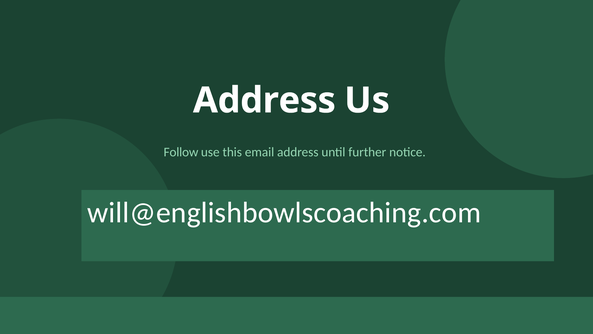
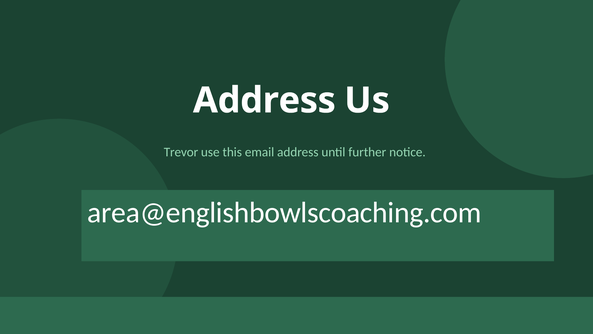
Follow: Follow -> Trevor
will@englishbowlscoaching.com: will@englishbowlscoaching.com -> area@englishbowlscoaching.com
